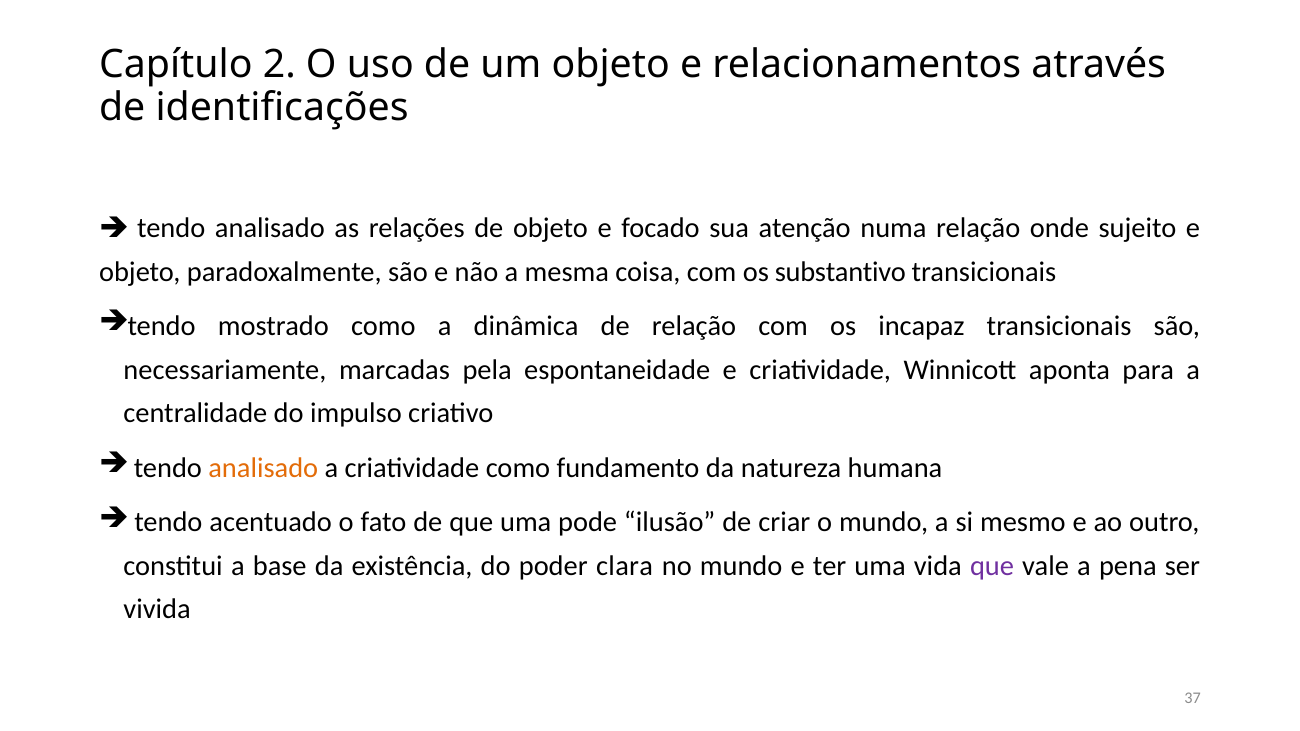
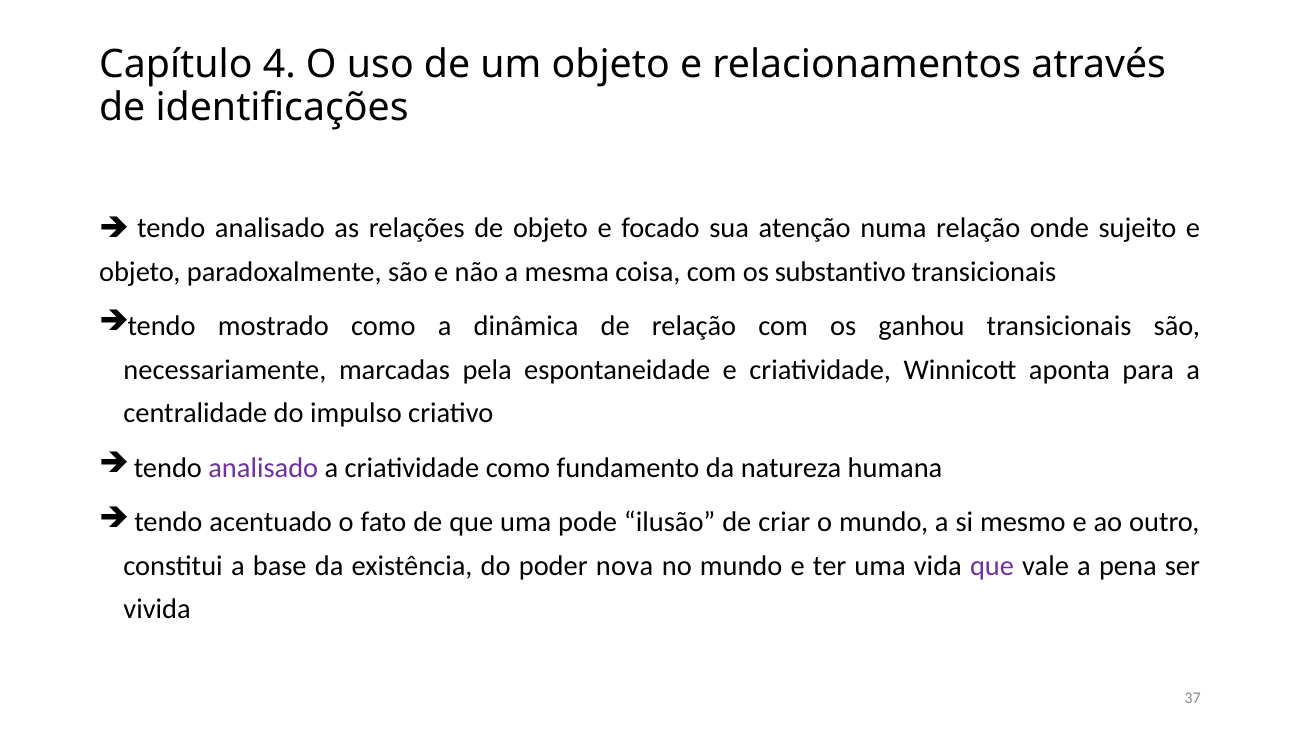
2: 2 -> 4
incapaz: incapaz -> ganhou
analisado at (263, 468) colour: orange -> purple
clara: clara -> nova
